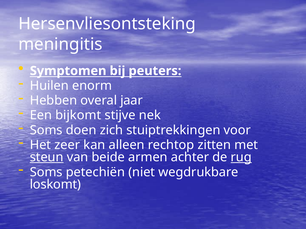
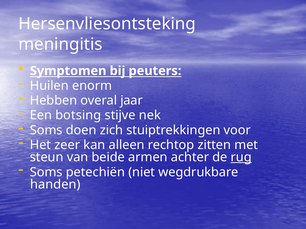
bijkomt: bijkomt -> botsing
steun underline: present -> none
loskomt: loskomt -> handen
